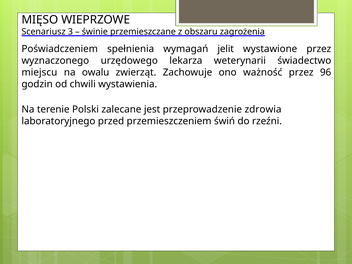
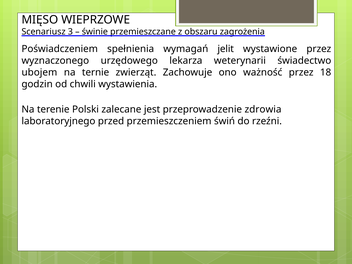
miejscu: miejscu -> ubojem
owalu: owalu -> ternie
96: 96 -> 18
